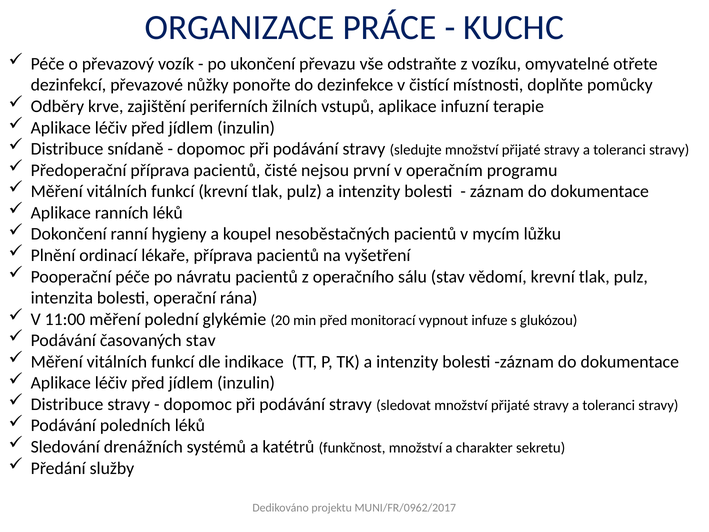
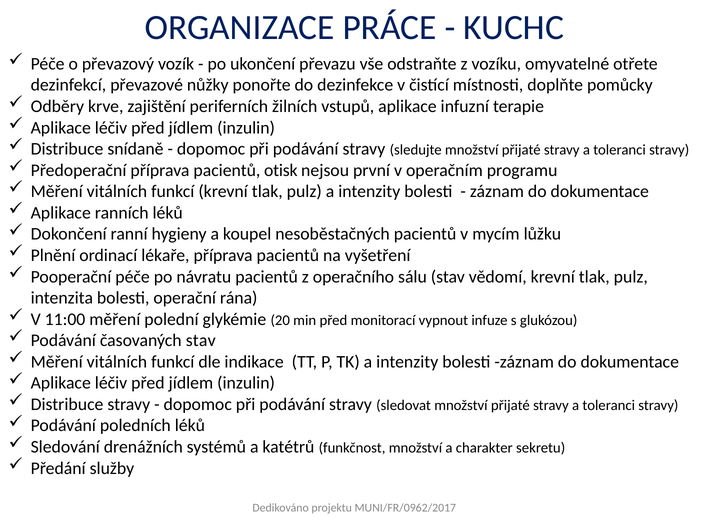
čisté: čisté -> otisk
